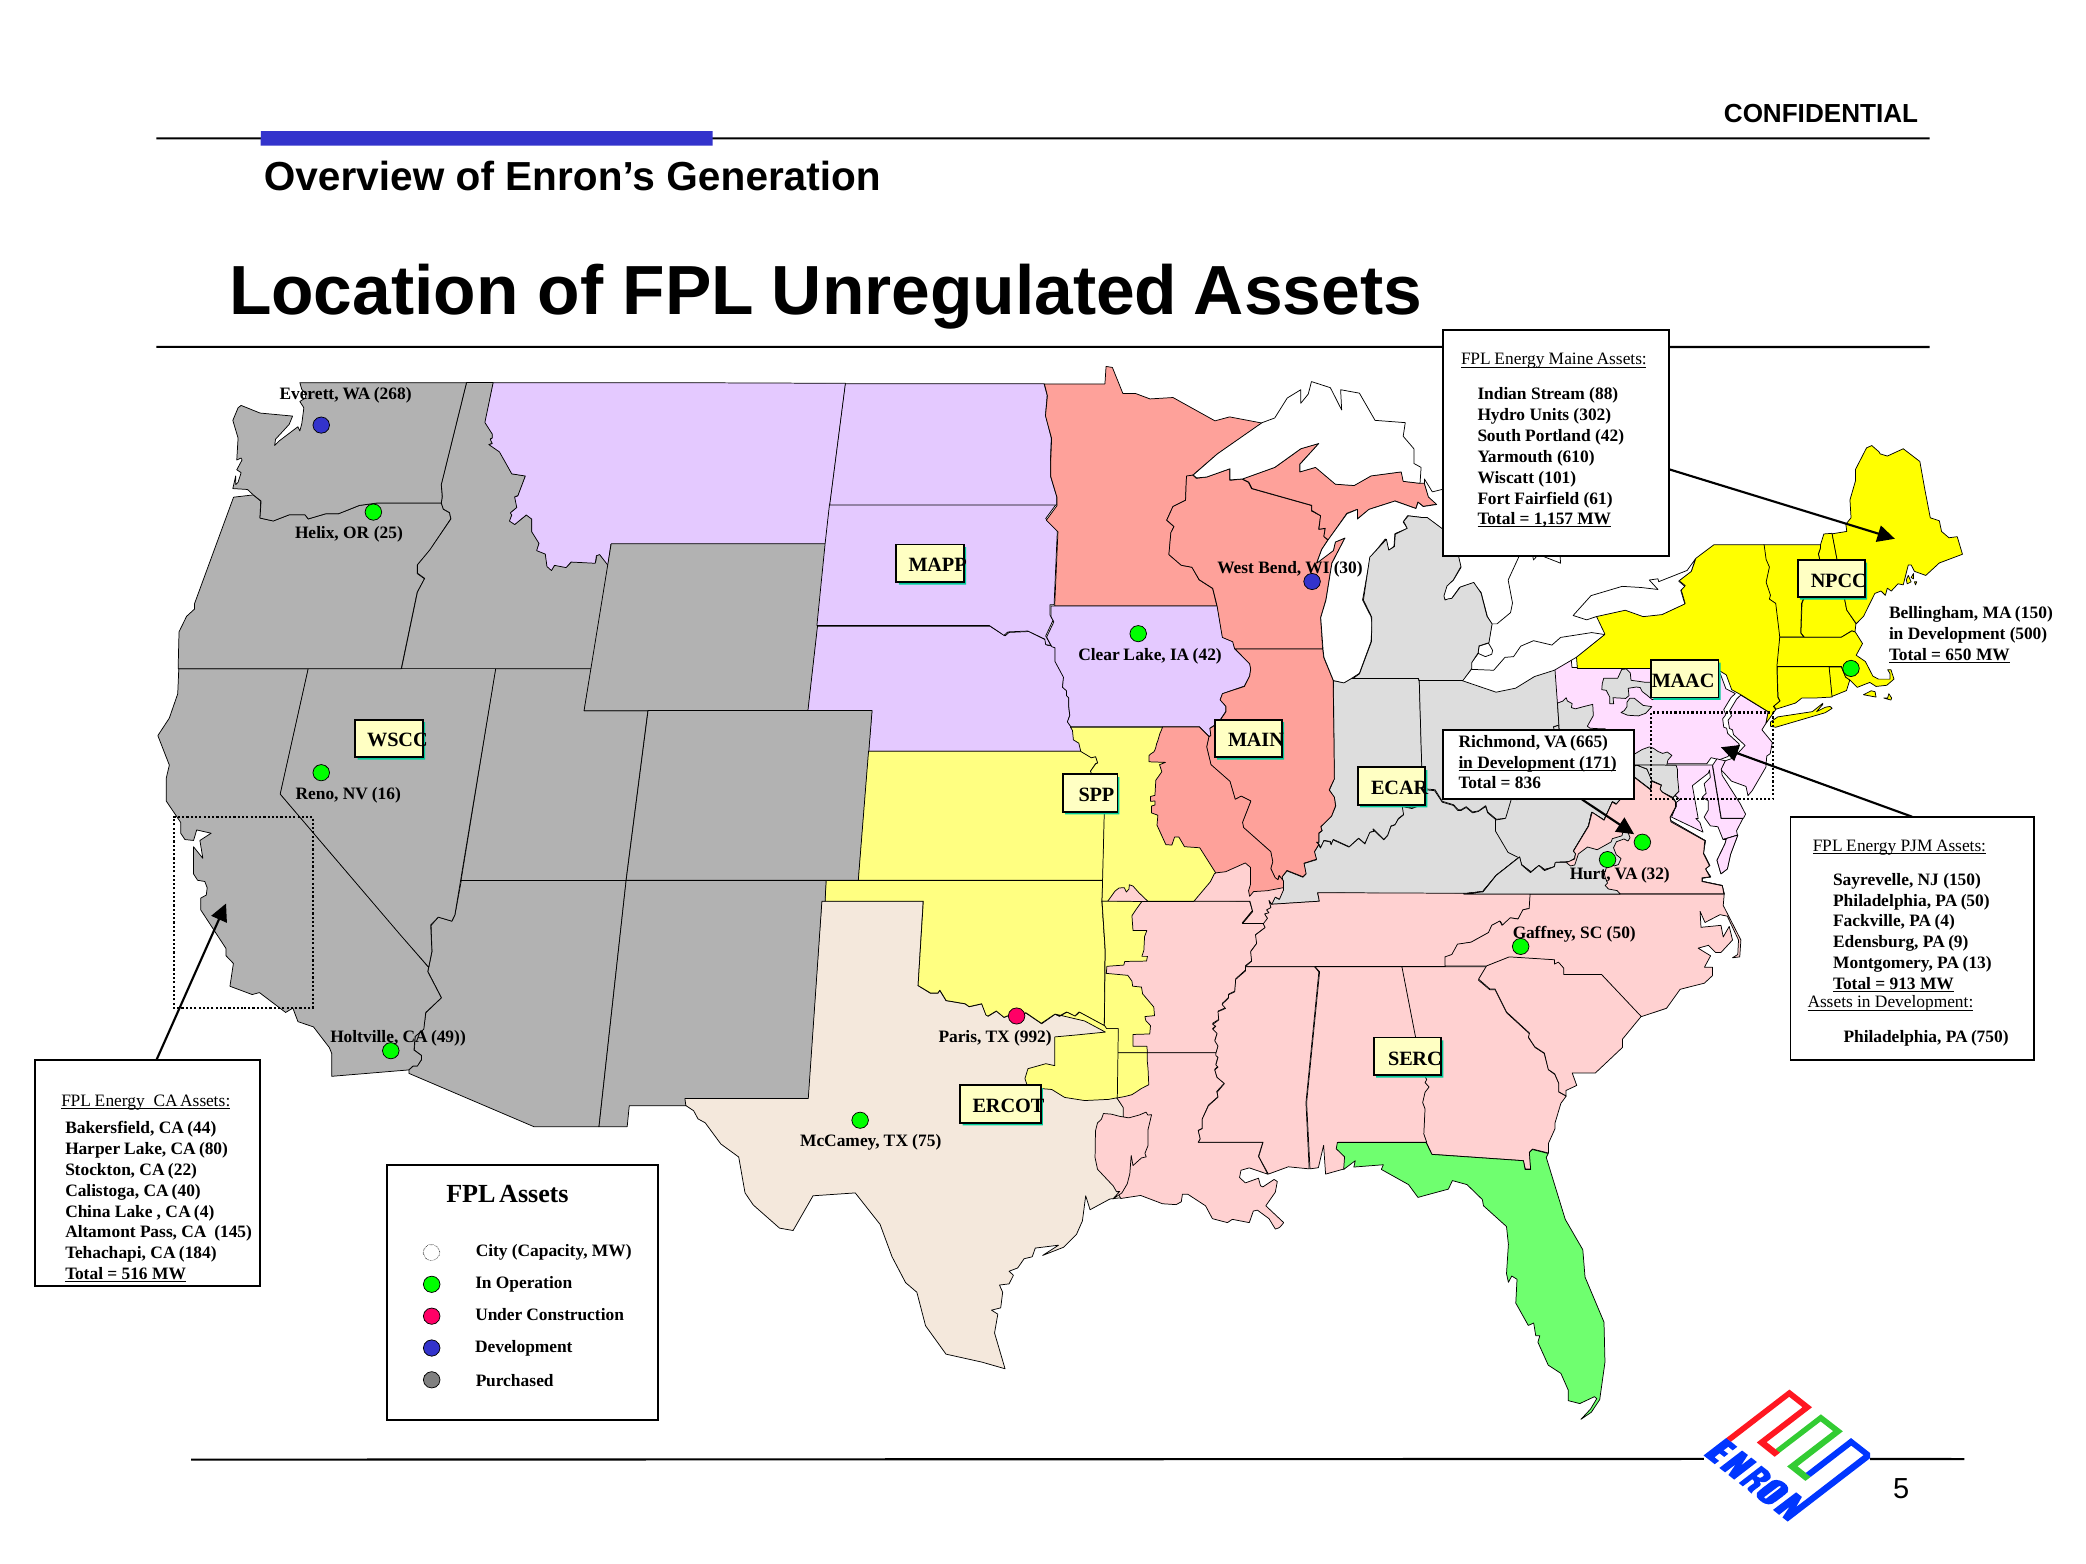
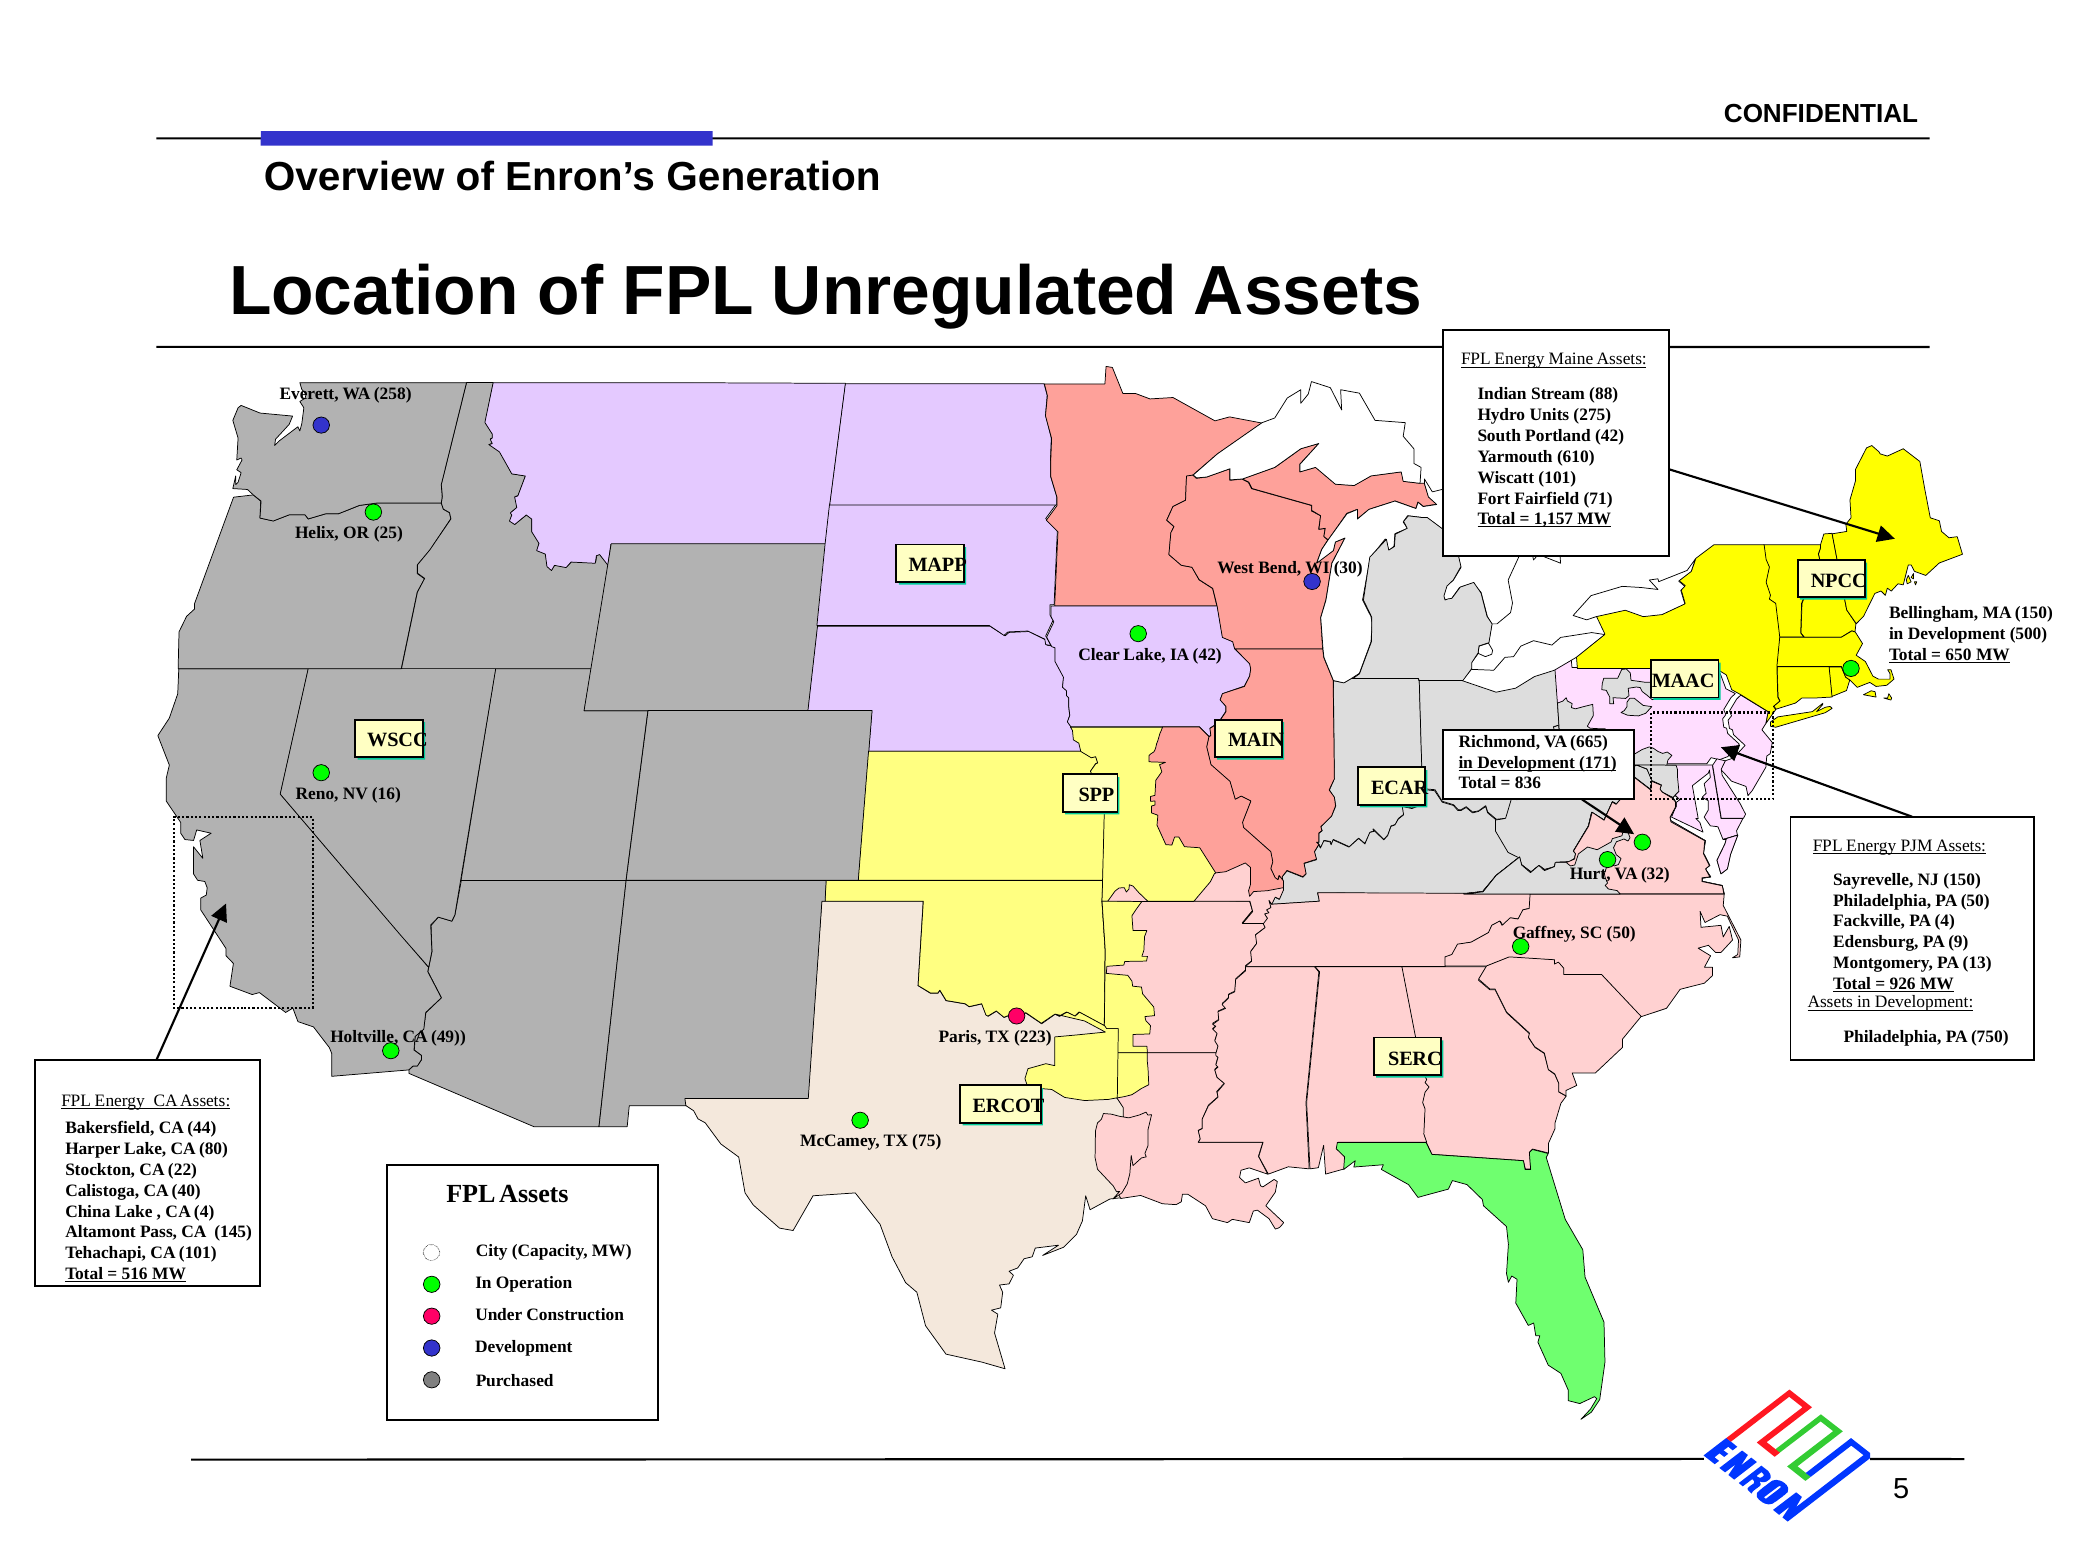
268: 268 -> 258
302: 302 -> 275
61: 61 -> 71
913: 913 -> 926
992: 992 -> 223
CA 184: 184 -> 101
